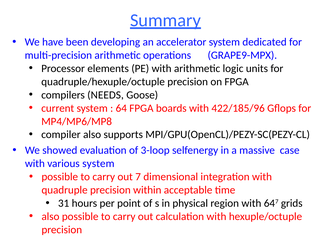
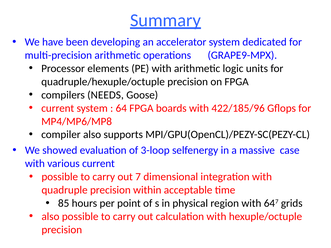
various system: system -> current
31: 31 -> 85
